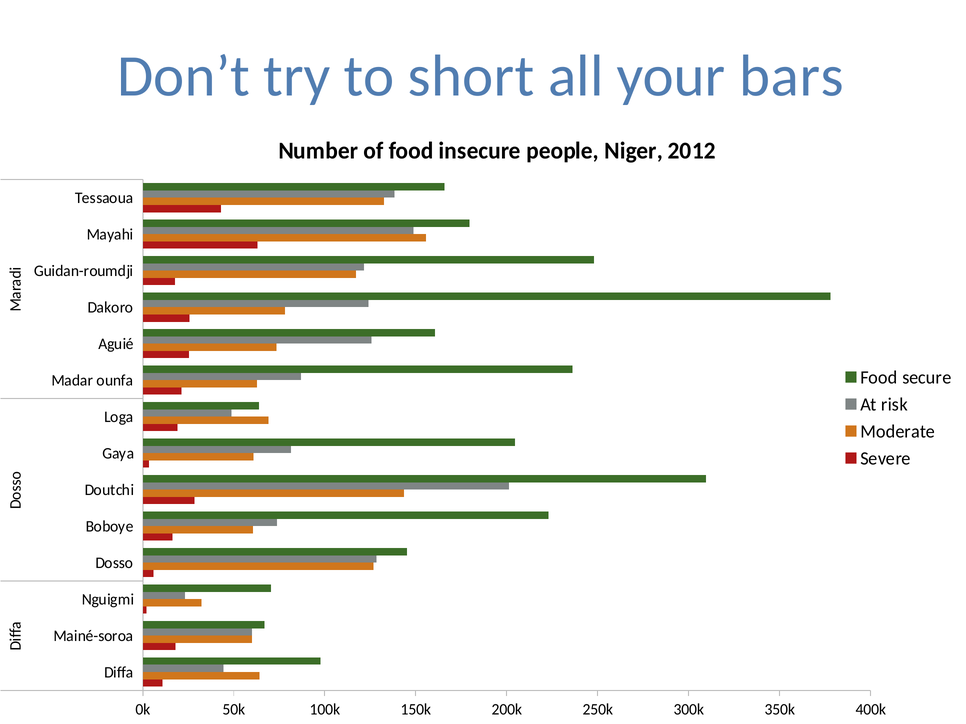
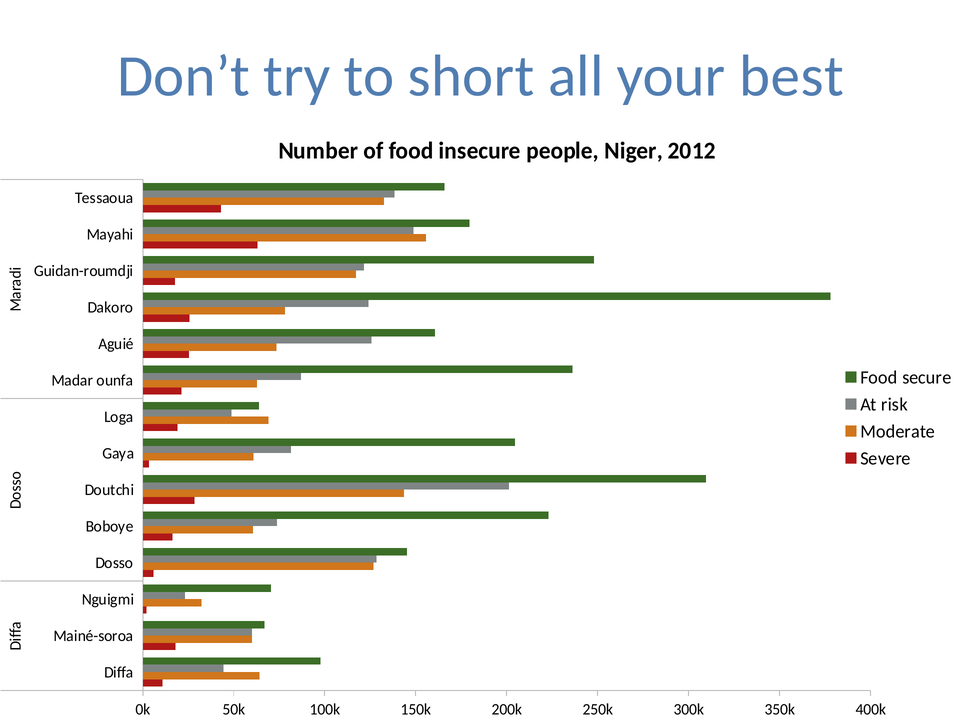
bars: bars -> best
